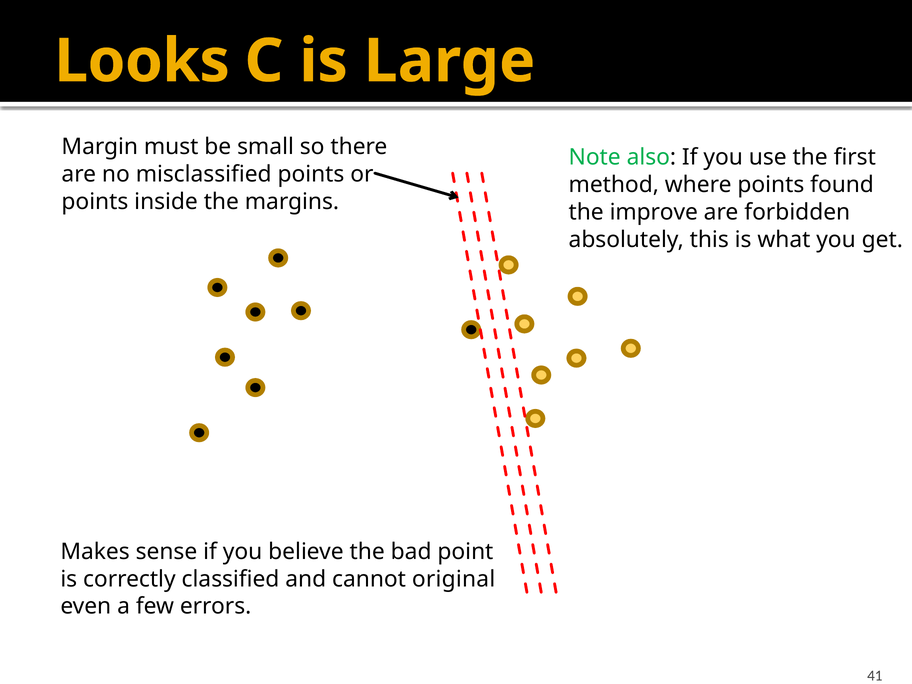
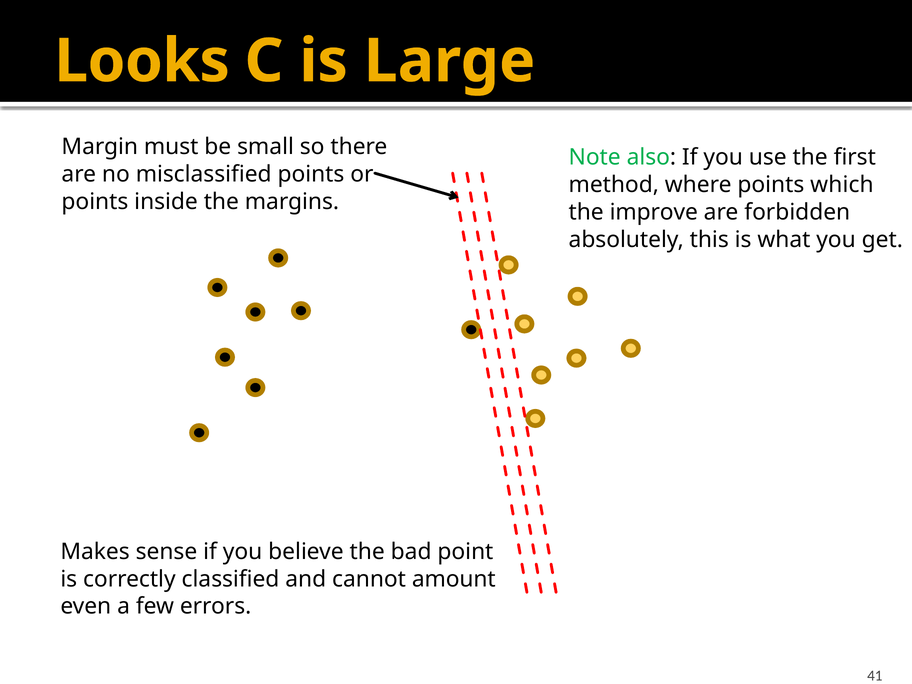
found: found -> which
original: original -> amount
